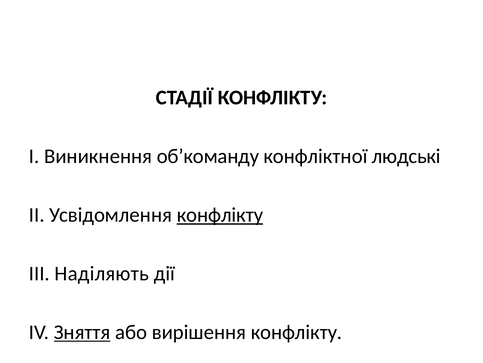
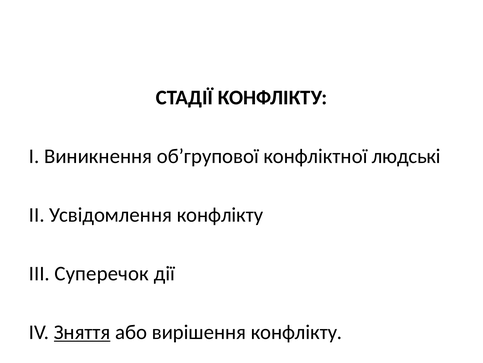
об’команду: об’команду -> об’групової
конфлікту at (220, 214) underline: present -> none
Наділяють: Наділяють -> Суперечок
